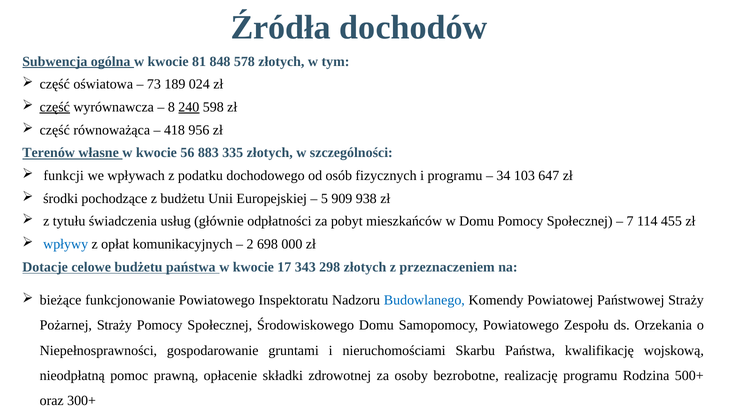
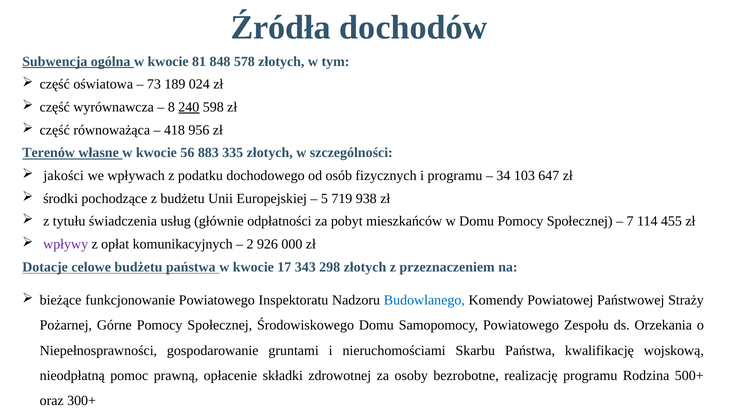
część at (55, 107) underline: present -> none
funkcji: funkcji -> jakości
909: 909 -> 719
wpływy colour: blue -> purple
698: 698 -> 926
Pożarnej Straży: Straży -> Górne
